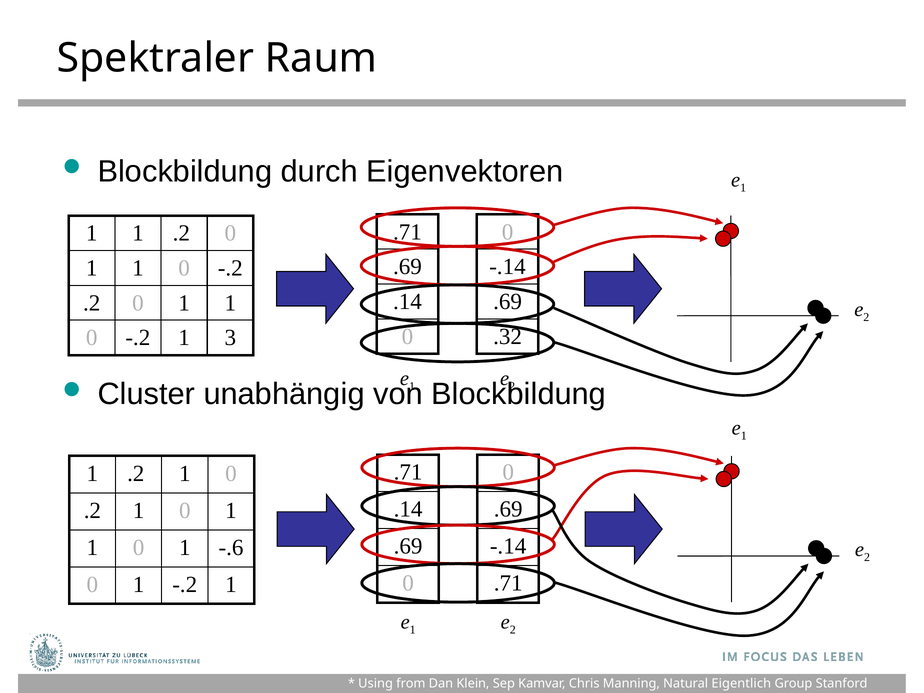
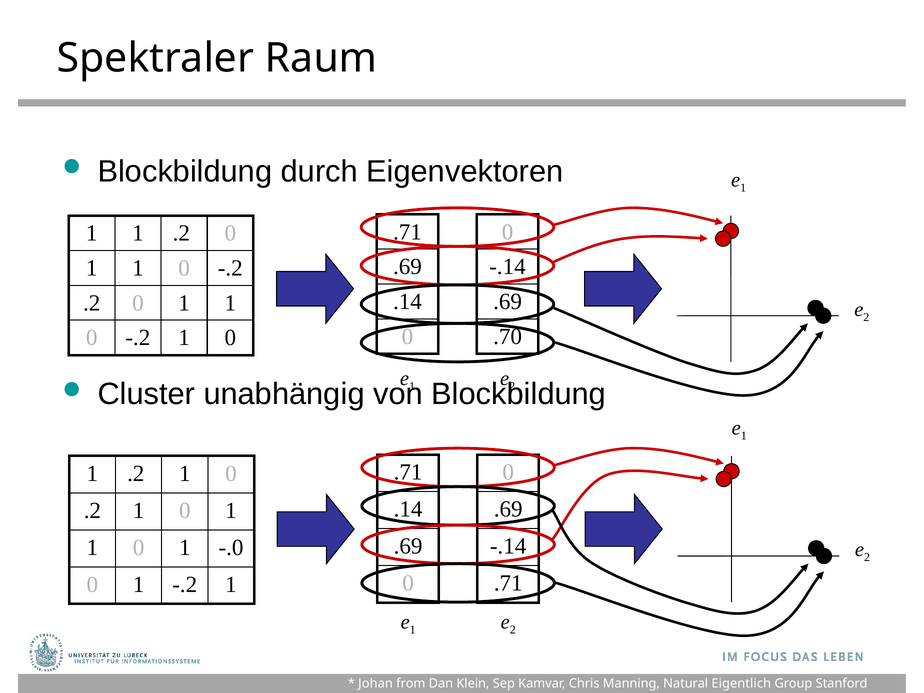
.32: .32 -> .70
-.2 1 3: 3 -> 0
-.6: -.6 -> -.0
Using: Using -> Johan
